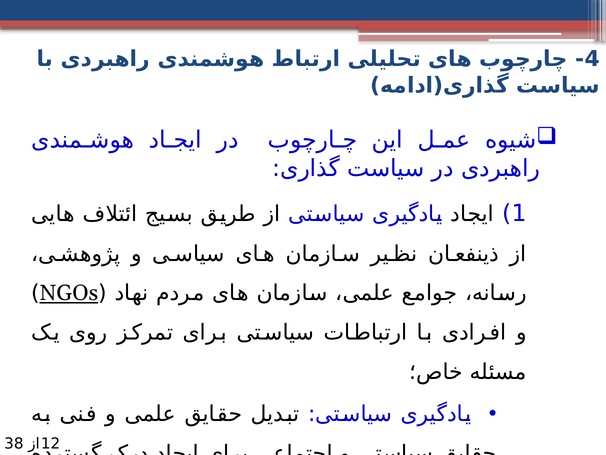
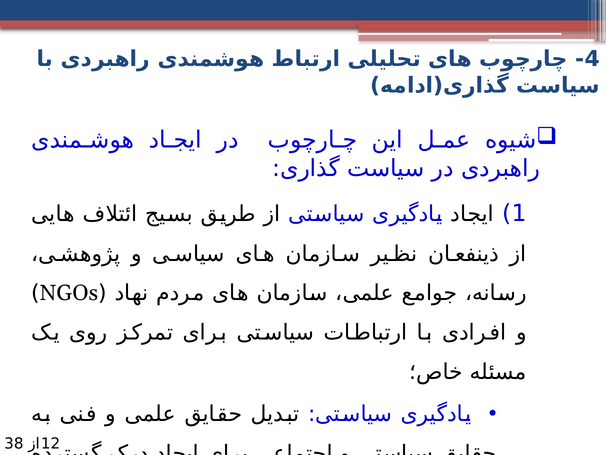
NGOs underline: present -> none
